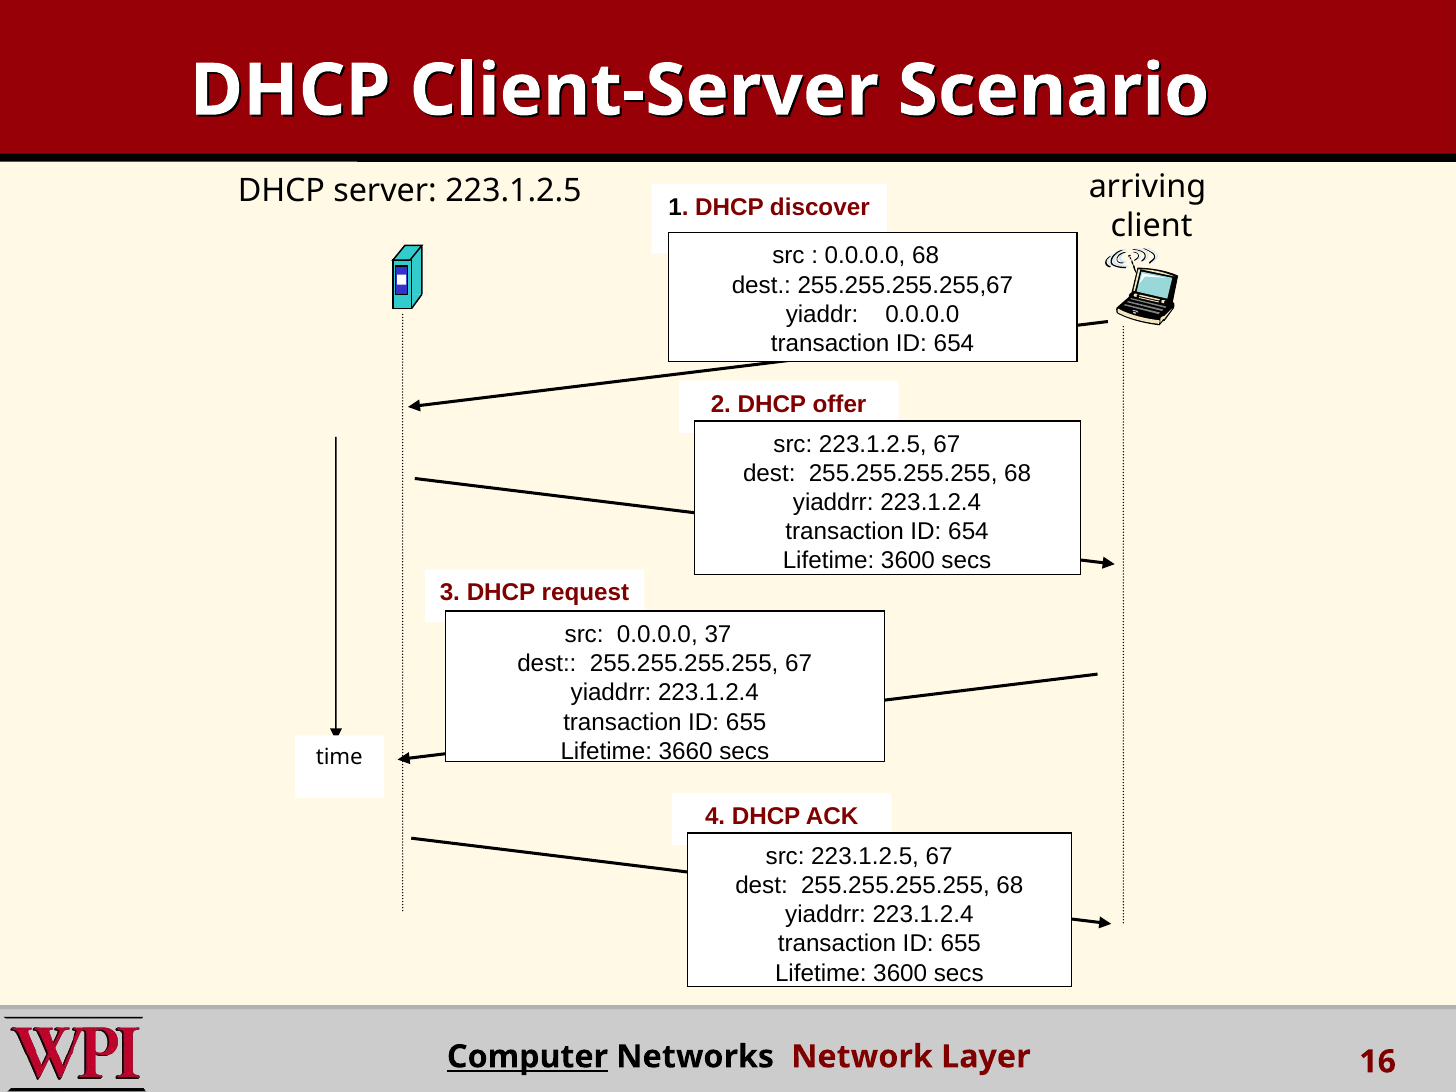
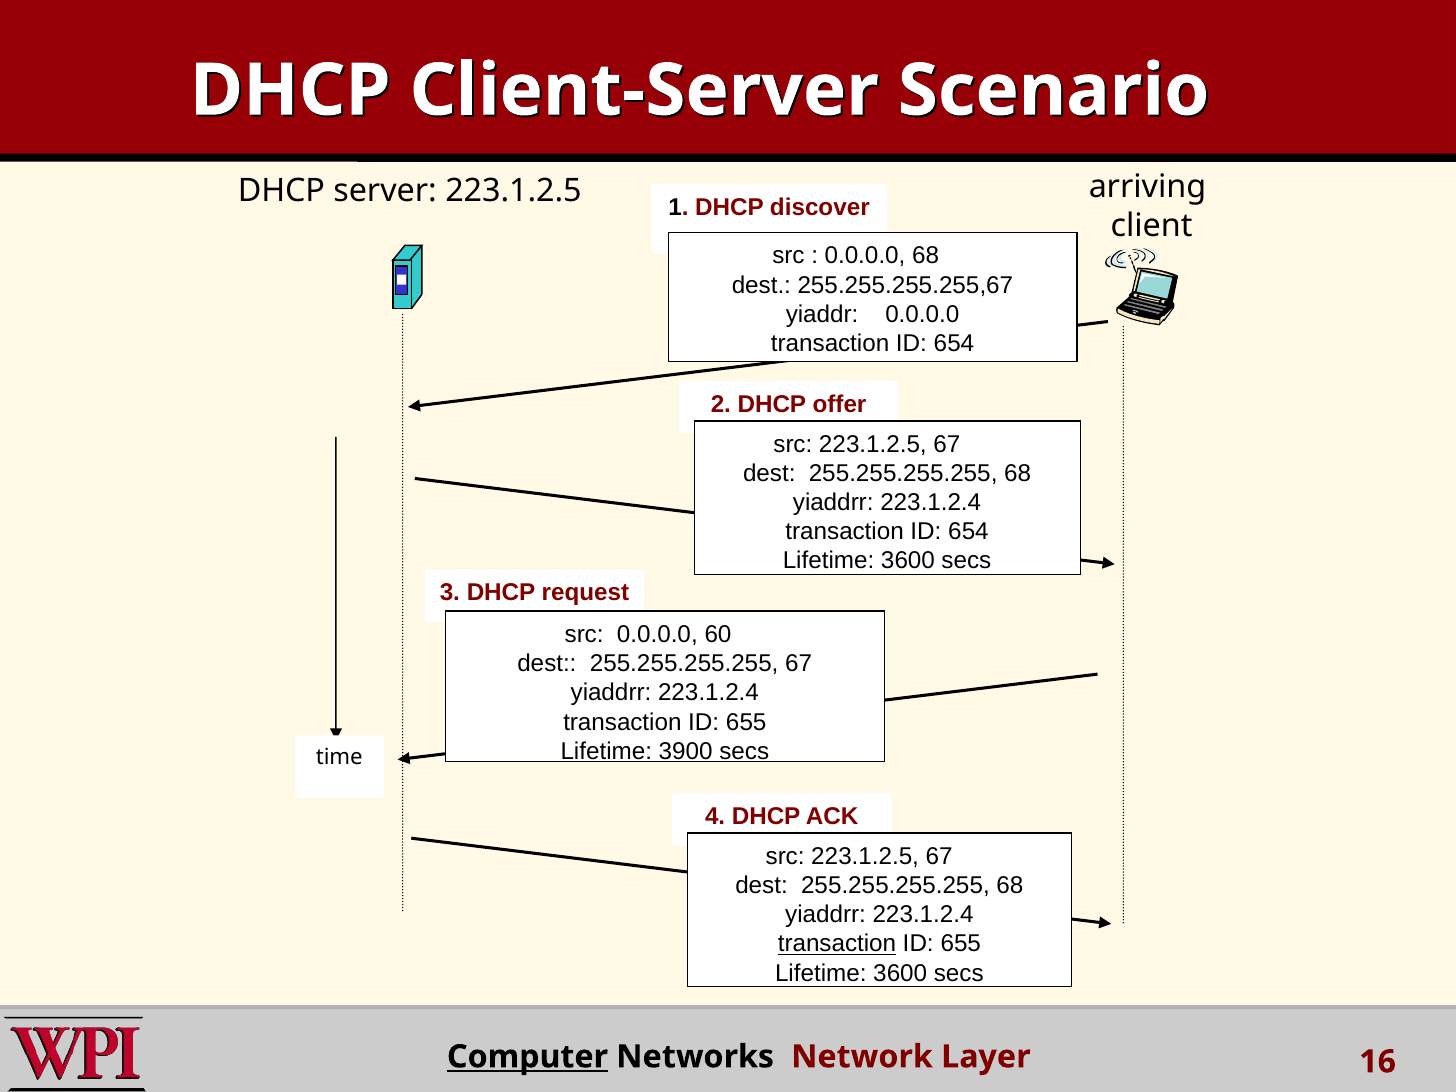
37: 37 -> 60
3660: 3660 -> 3900
transaction at (837, 944) underline: none -> present
